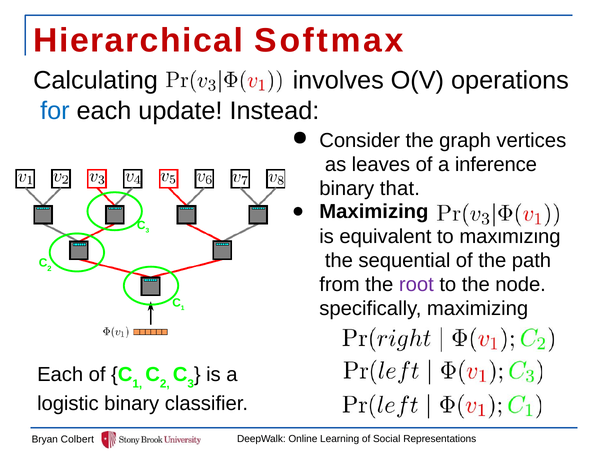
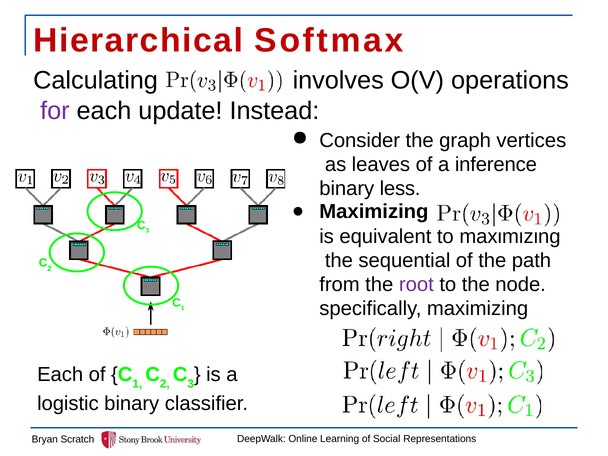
for colour: blue -> purple
that: that -> less
Colbert: Colbert -> Scratch
